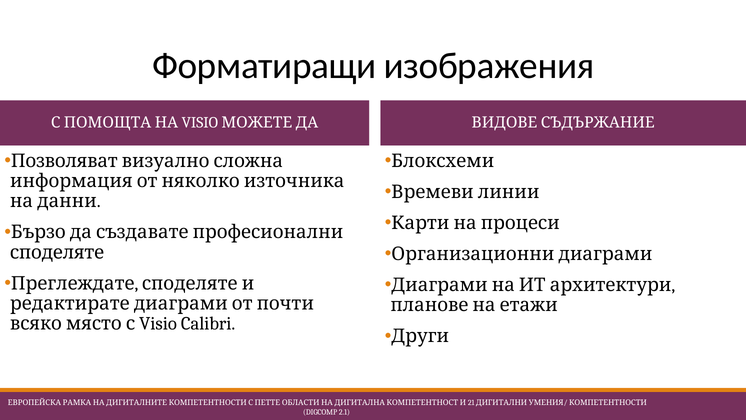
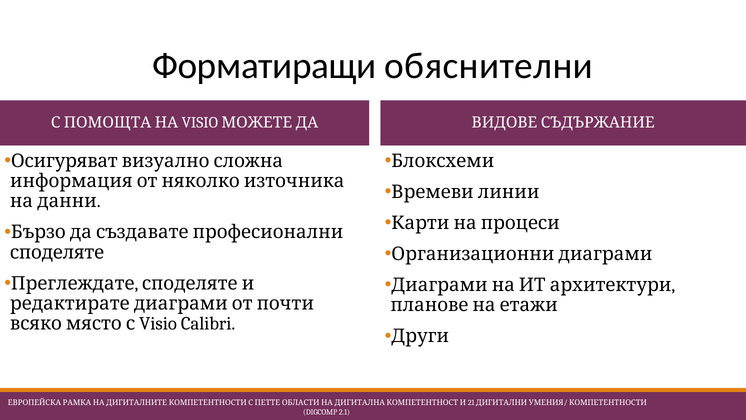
изображения: изображения -> обяснителни
Позволяват: Позволяват -> Осигуряват
